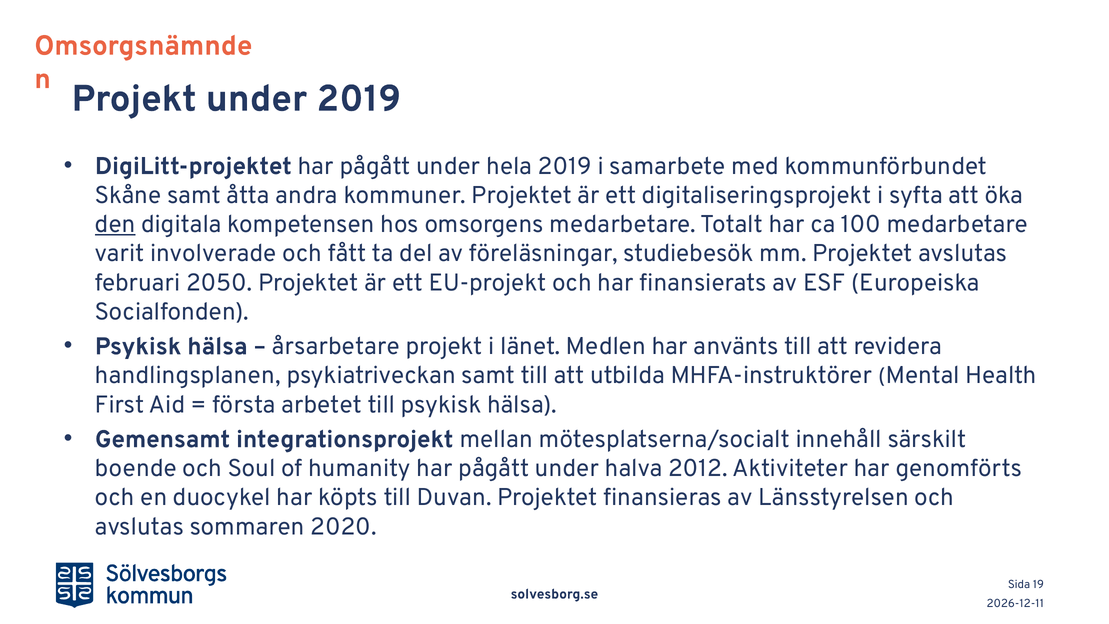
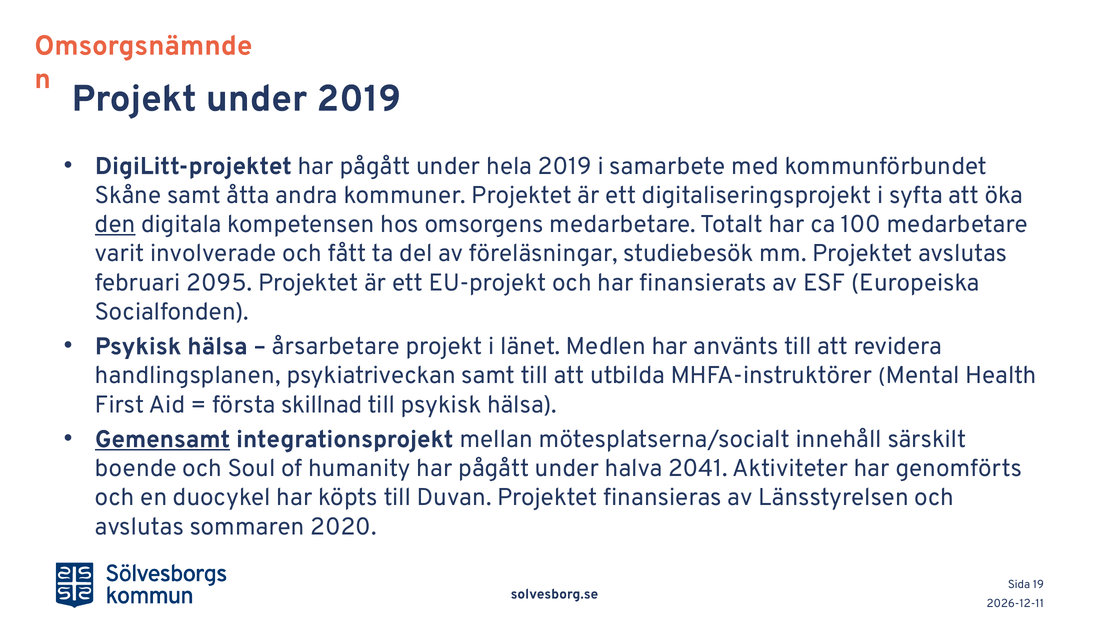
2050: 2050 -> 2095
arbetet: arbetet -> skillnad
Gemensamt underline: none -> present
2012: 2012 -> 2041
